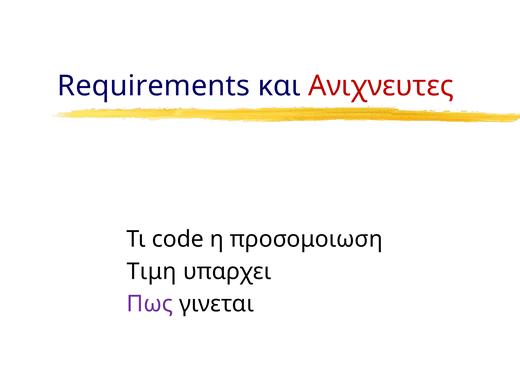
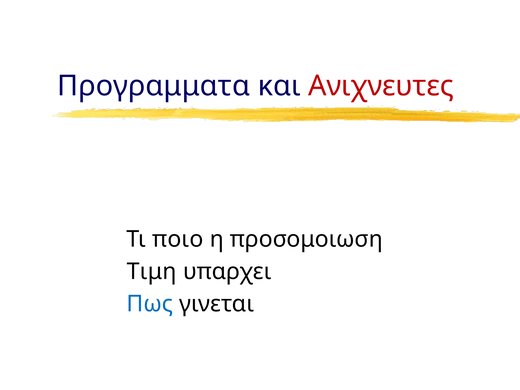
Requirements: Requirements -> Προγραμματα
code: code -> ποιο
Πως colour: purple -> blue
